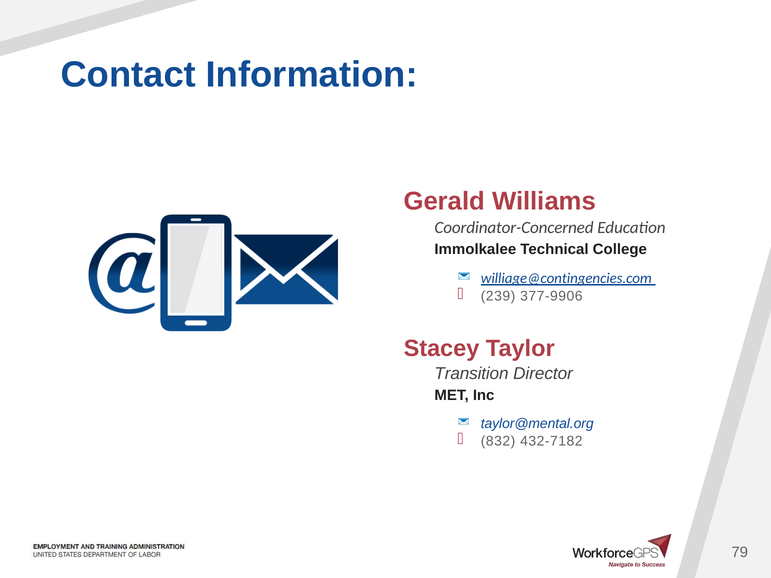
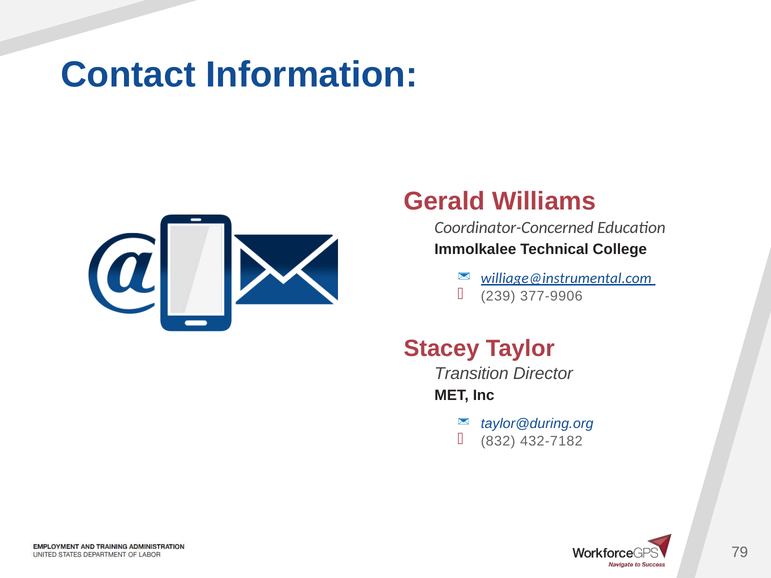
williage@contingencies.com: williage@contingencies.com -> williage@instrumental.com
taylor@mental.org: taylor@mental.org -> taylor@during.org
